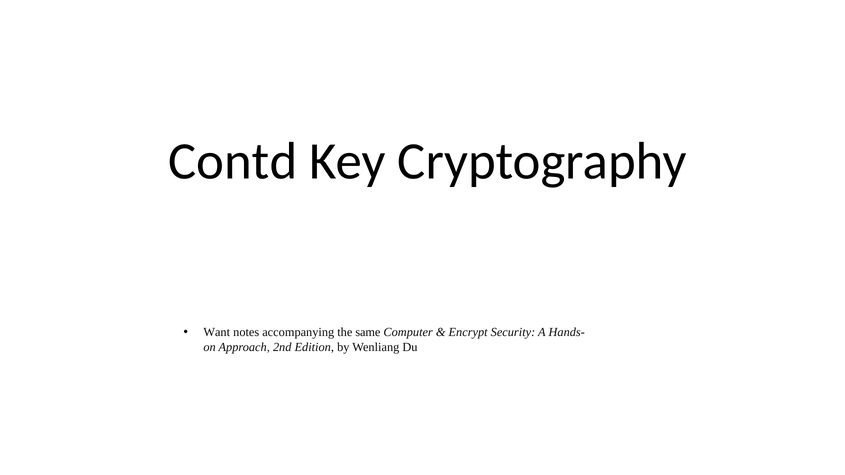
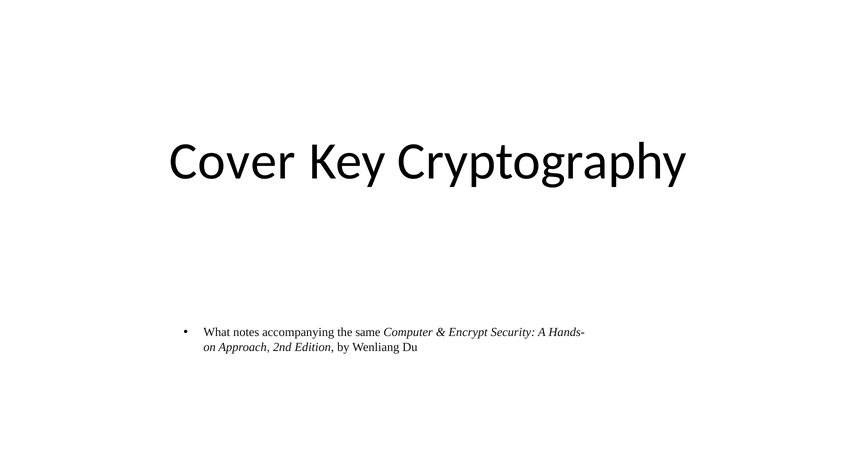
Contd: Contd -> Cover
Want: Want -> What
